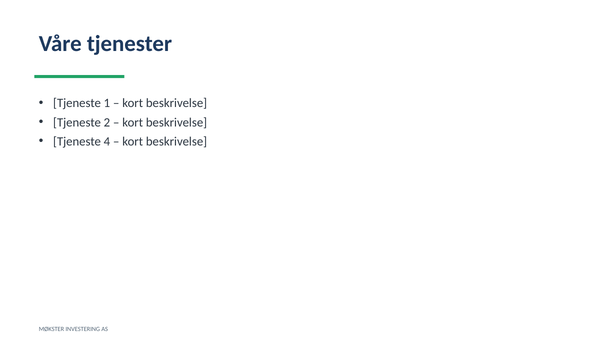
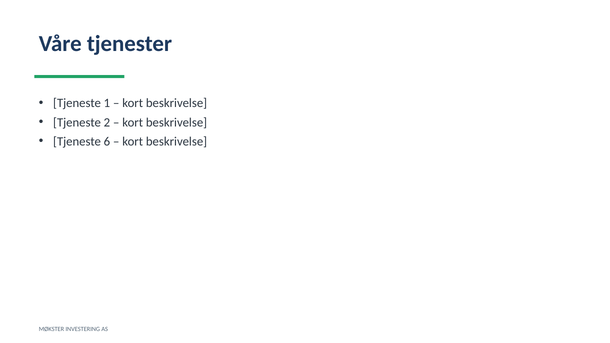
4: 4 -> 6
